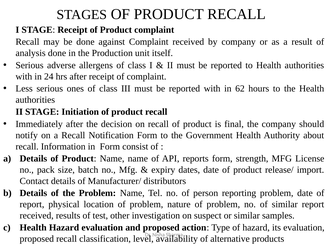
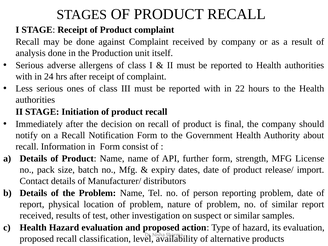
62: 62 -> 22
reports: reports -> further
